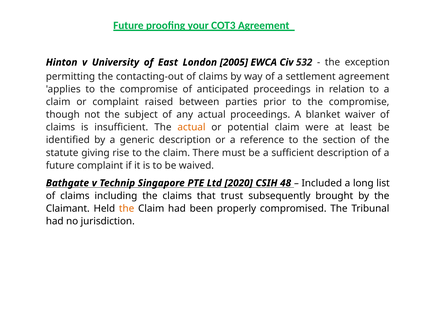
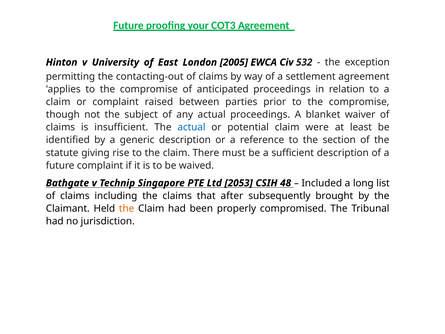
actual at (191, 127) colour: orange -> blue
2020: 2020 -> 2053
trust: trust -> after
